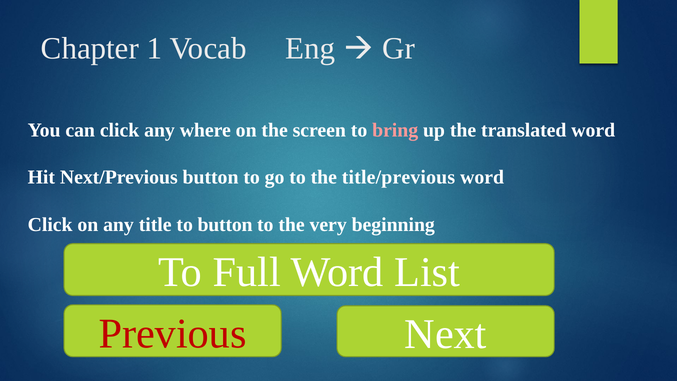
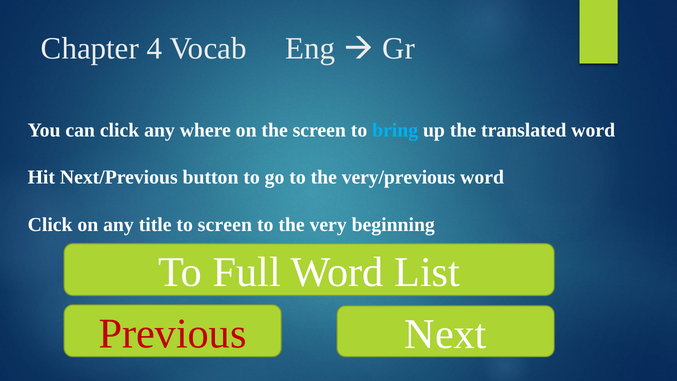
1: 1 -> 4
bring colour: pink -> light blue
title/previous: title/previous -> very/previous
to button: button -> screen
